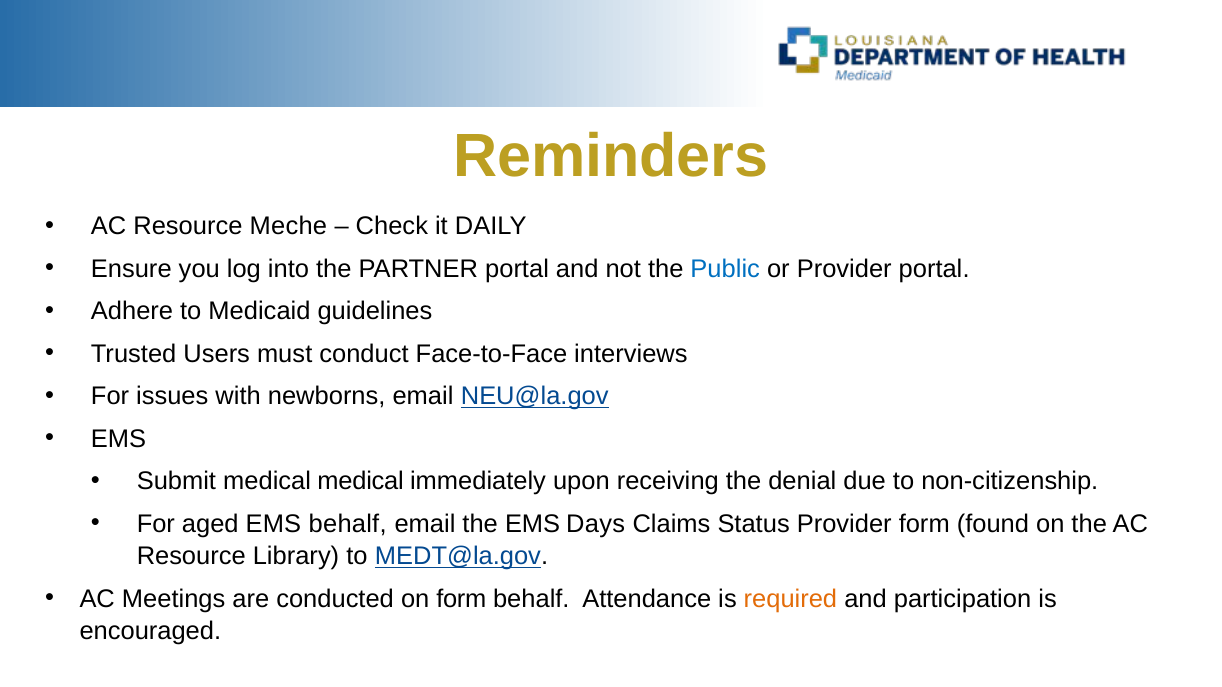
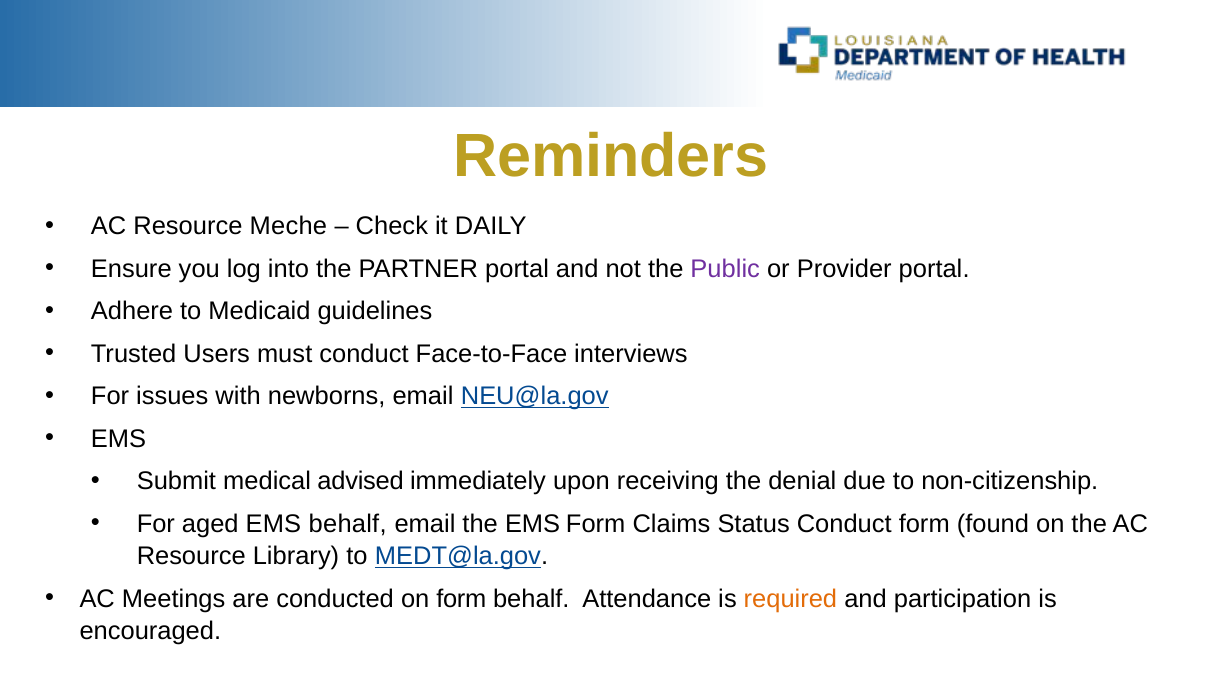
Public colour: blue -> purple
medical medical: medical -> advised
EMS Days: Days -> Form
Status Provider: Provider -> Conduct
